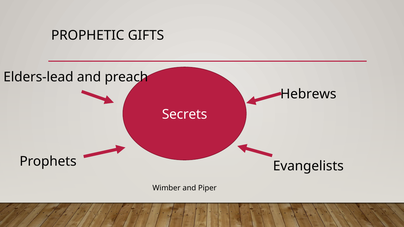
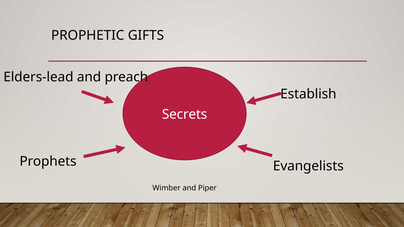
Hebrews: Hebrews -> Establish
